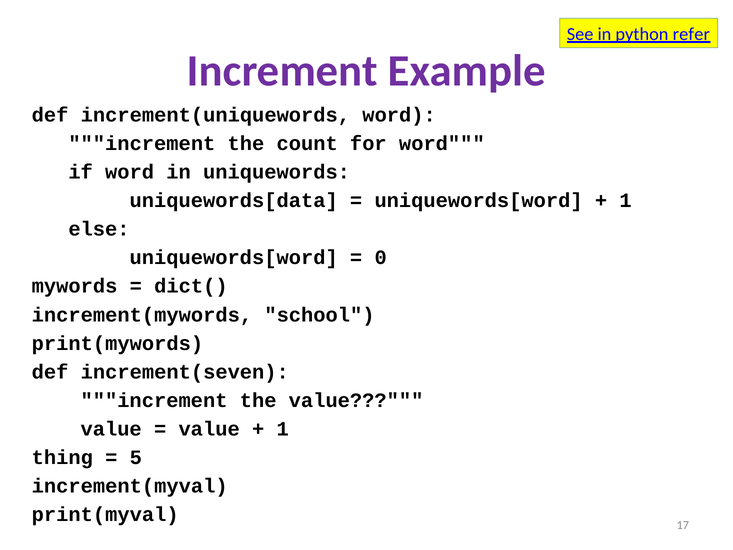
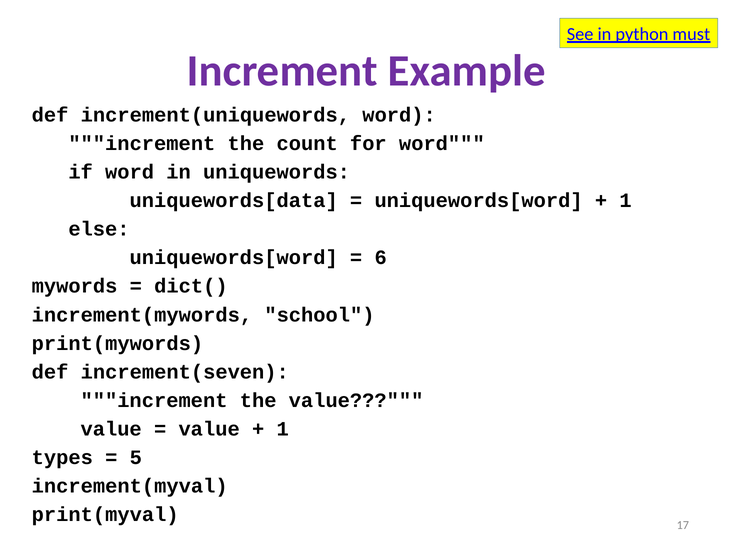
refer: refer -> must
0: 0 -> 6
thing: thing -> types
